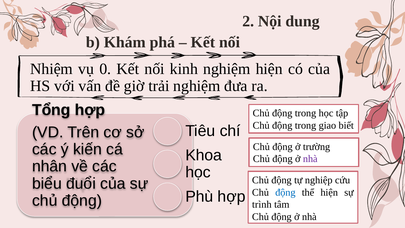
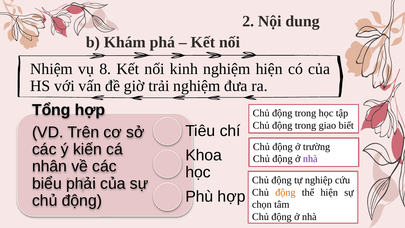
0: 0 -> 8
đuổi: đuổi -> phải
động at (285, 192) colour: blue -> orange
trình: trình -> chọn
